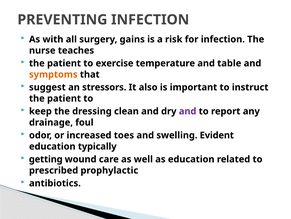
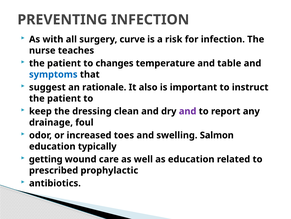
gains: gains -> curve
exercise: exercise -> changes
symptoms colour: orange -> blue
stressors: stressors -> rationale
Evident: Evident -> Salmon
